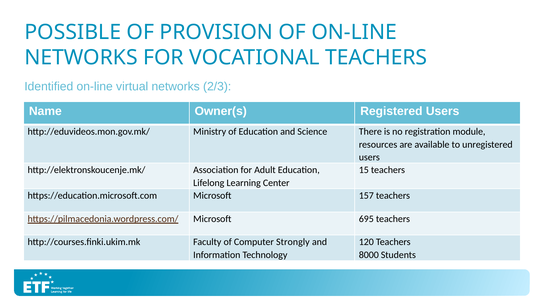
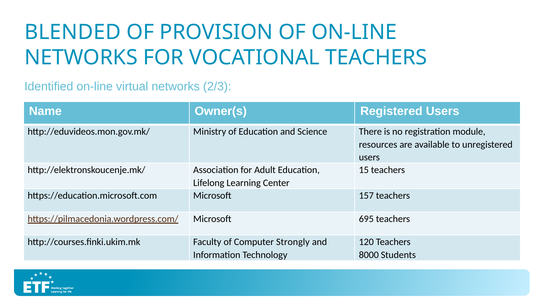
POSSIBLE: POSSIBLE -> BLENDED
